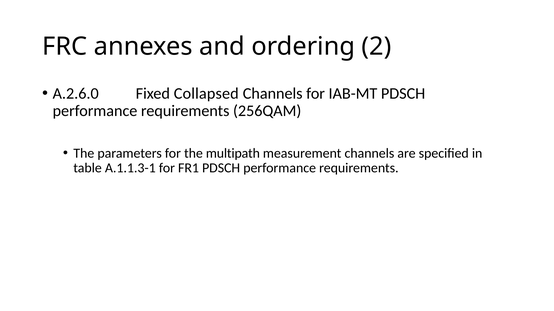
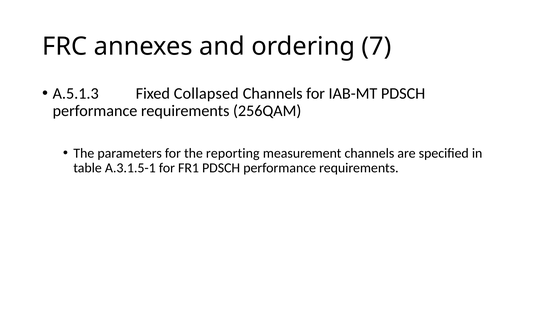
2: 2 -> 7
A.2.6.0: A.2.6.0 -> A.5.1.3
multipath: multipath -> reporting
A.1.1.3-1: A.1.1.3-1 -> A.3.1.5-1
